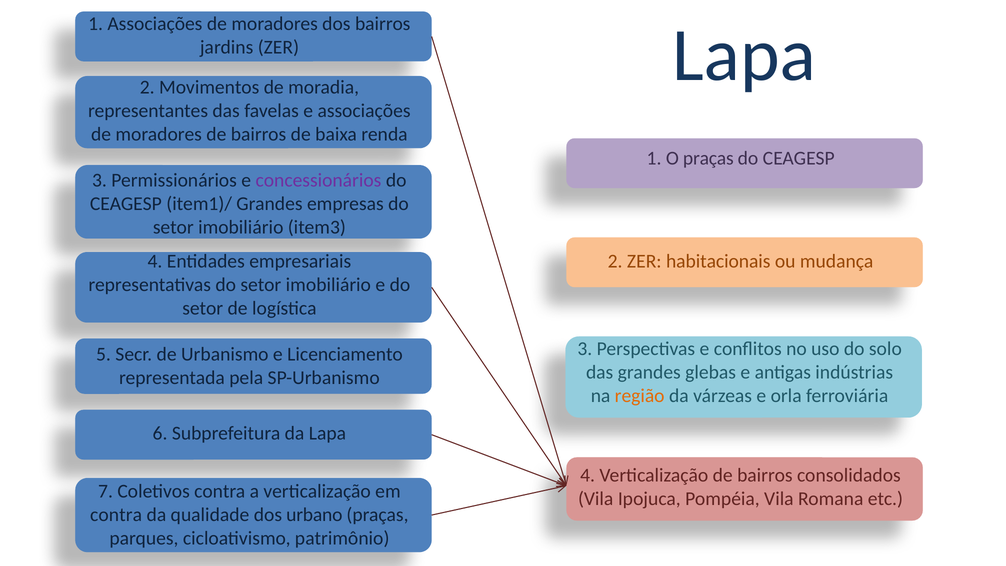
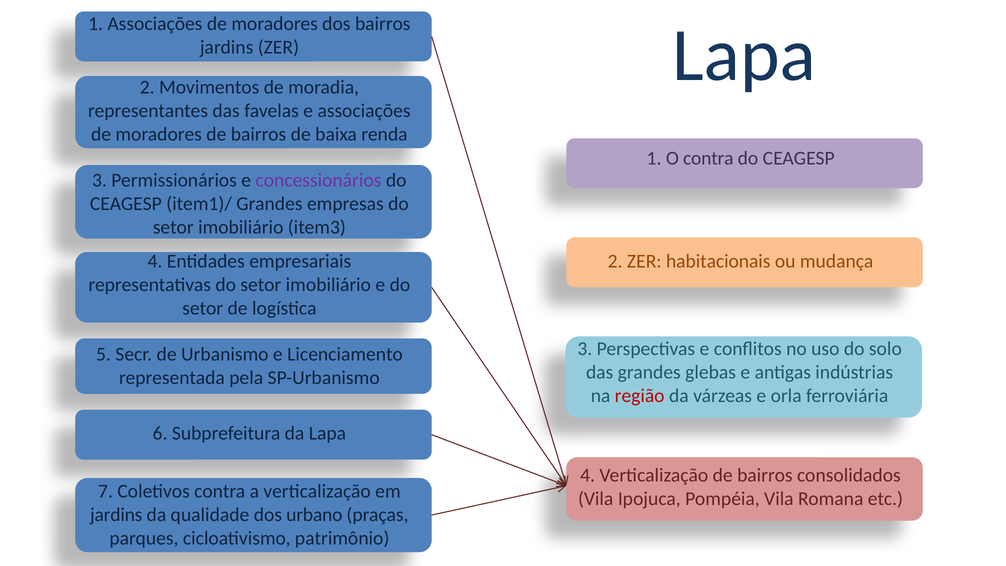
O praças: praças -> contra
região colour: orange -> red
contra at (116, 515): contra -> jardins
